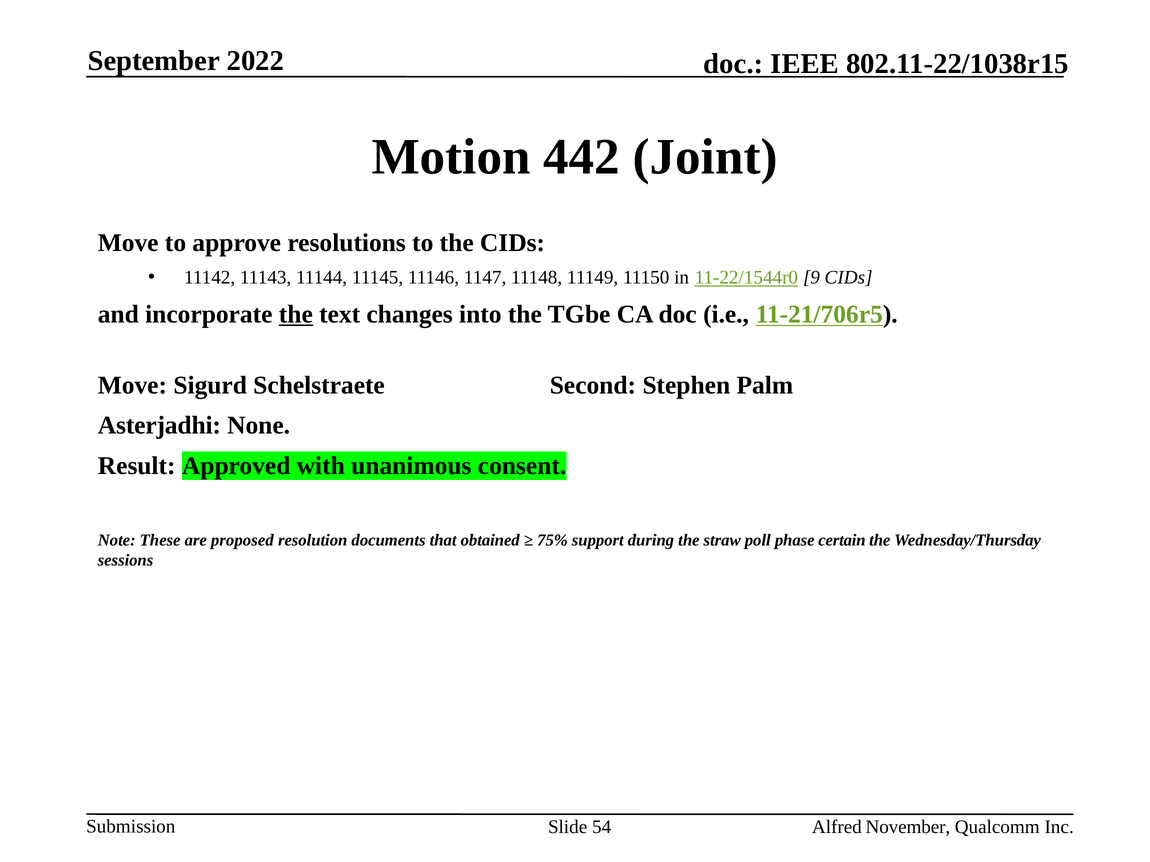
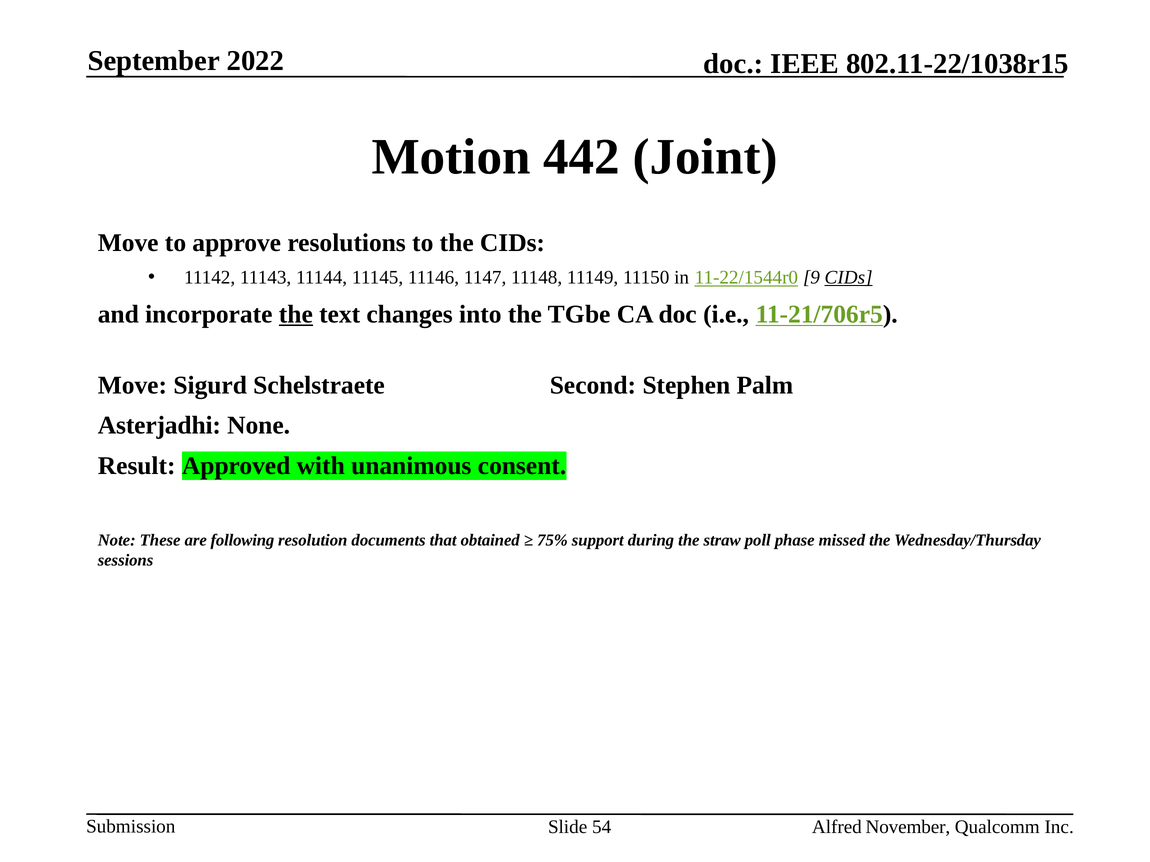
CIDs at (849, 277) underline: none -> present
proposed: proposed -> following
certain: certain -> missed
